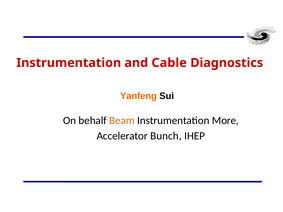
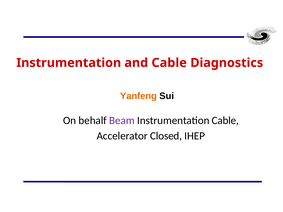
Beam colour: orange -> purple
Instrumentation More: More -> Cable
Bunch: Bunch -> Closed
